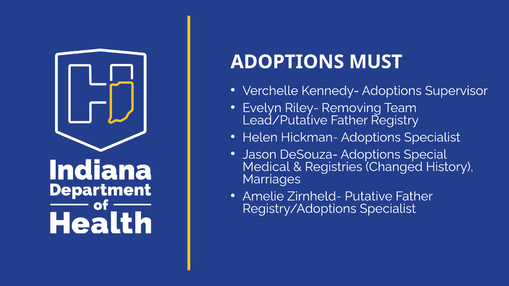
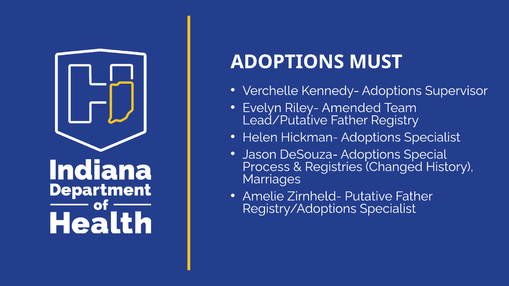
Removing: Removing -> Amended
Medical: Medical -> Process
